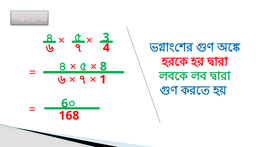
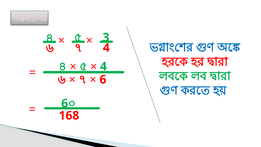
8 at (103, 66): 8 -> 4
1 at (103, 79): 1 -> 6
